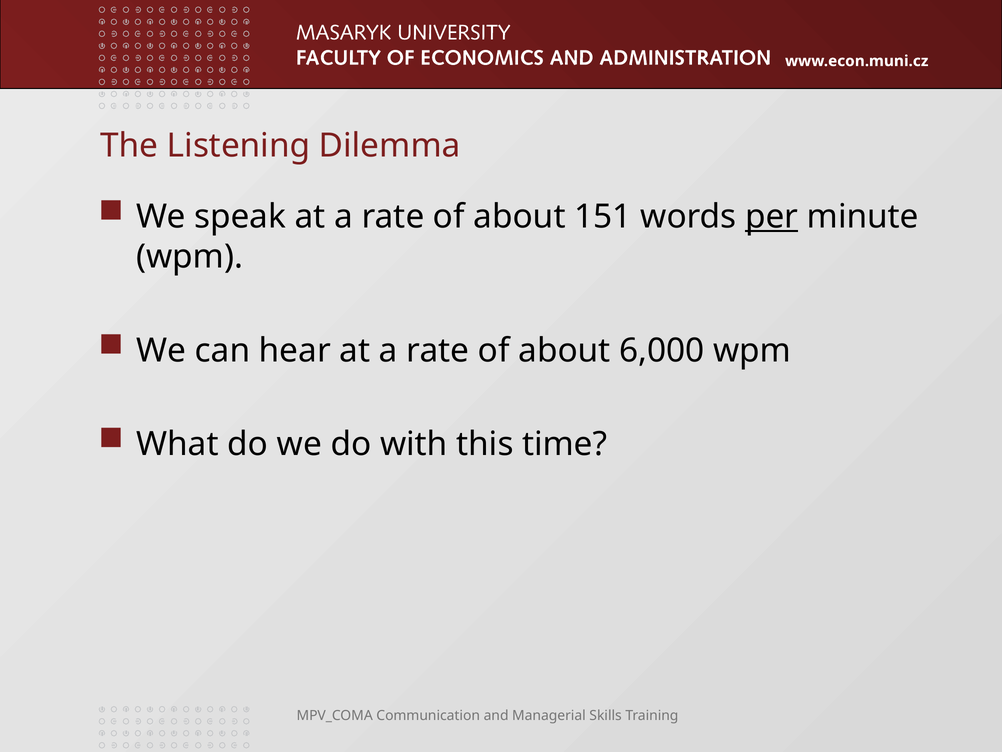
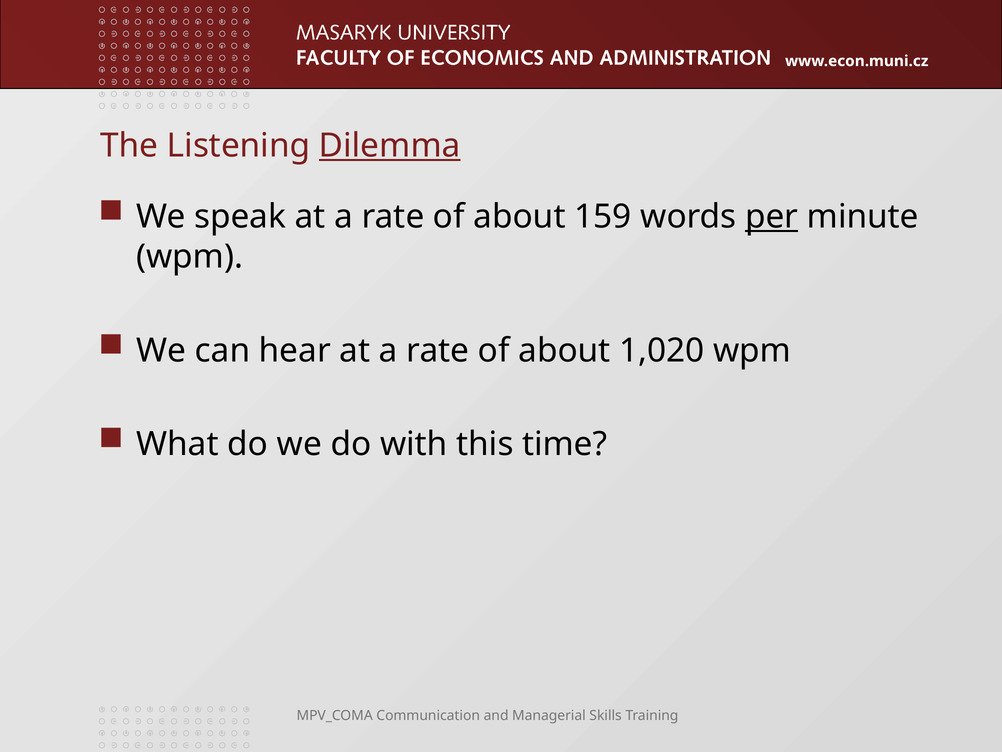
Dilemma underline: none -> present
151: 151 -> 159
6,000: 6,000 -> 1,020
